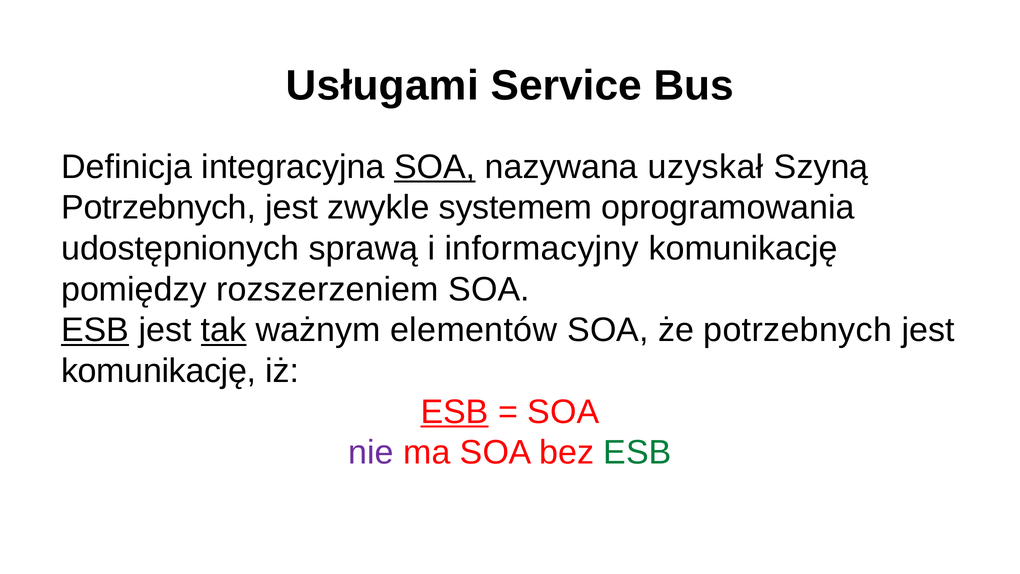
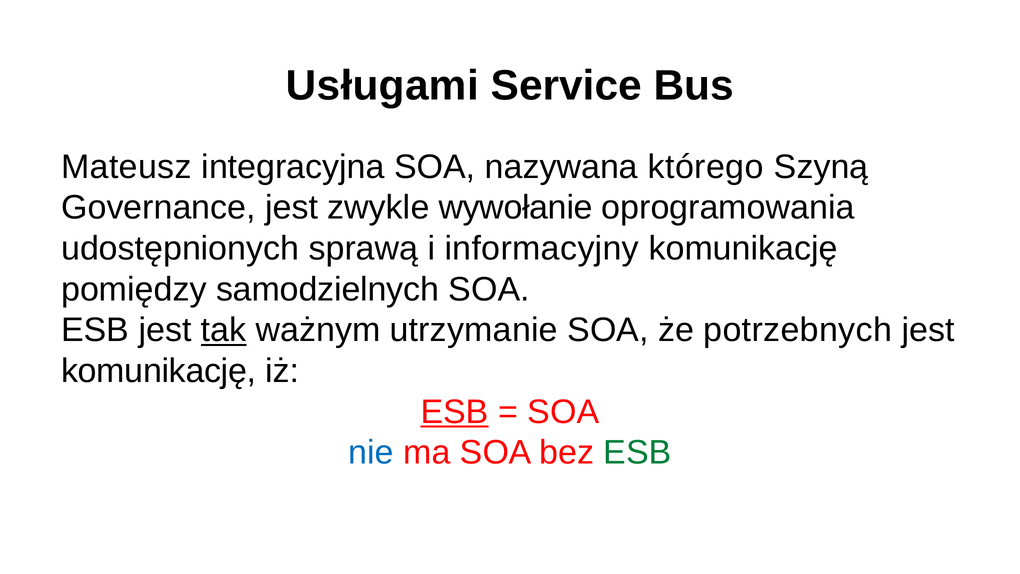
Definicja: Definicja -> Mateusz
SOA at (435, 167) underline: present -> none
uzyskał: uzyskał -> którego
Potrzebnych at (159, 208): Potrzebnych -> Governance
systemem: systemem -> wywołanie
rozszerzeniem: rozszerzeniem -> samodzielnych
ESB at (95, 330) underline: present -> none
elementów: elementów -> utrzymanie
nie colour: purple -> blue
